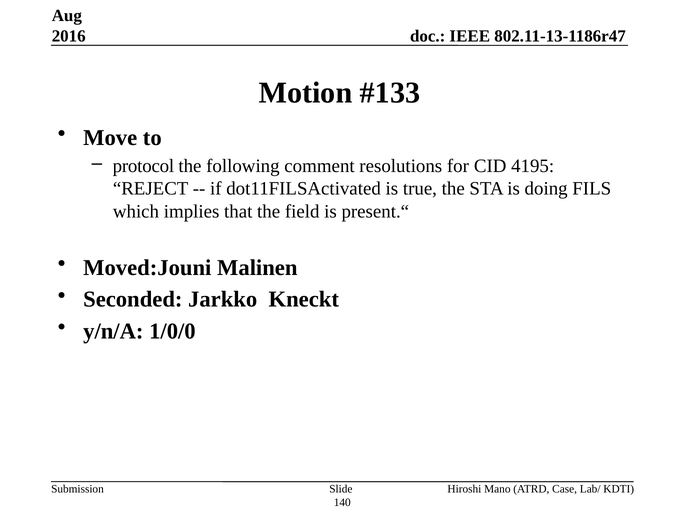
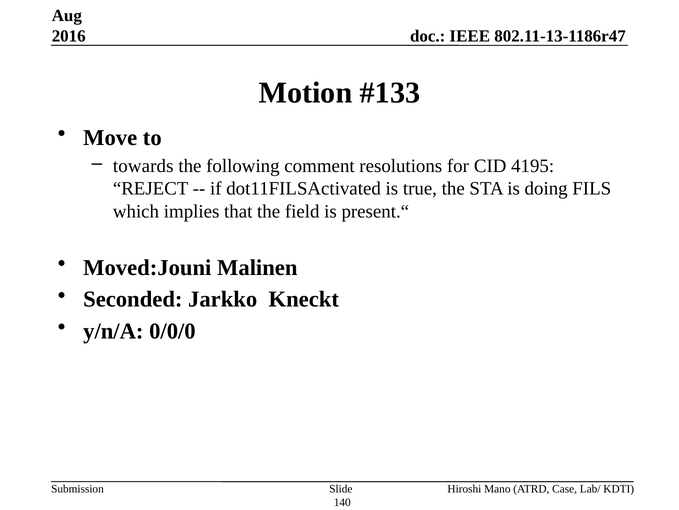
protocol: protocol -> towards
1/0/0: 1/0/0 -> 0/0/0
